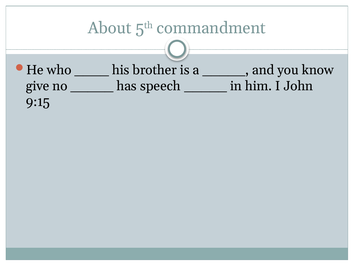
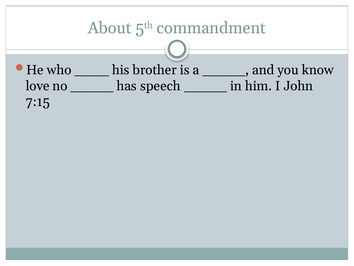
give: give -> love
9:15: 9:15 -> 7:15
